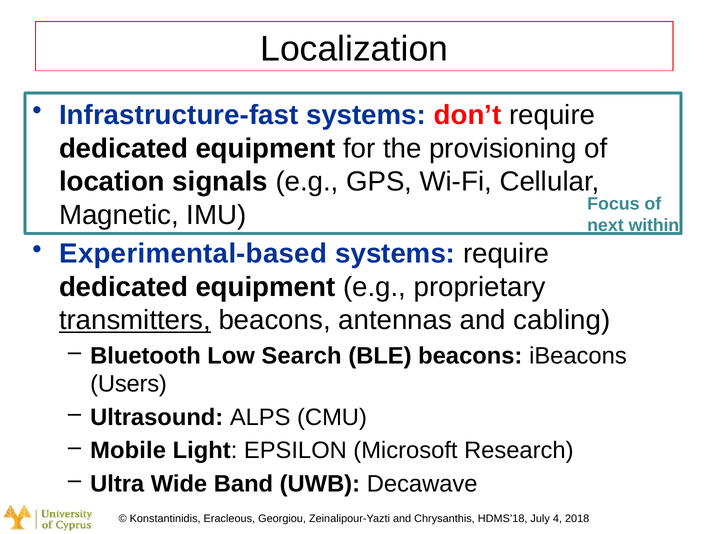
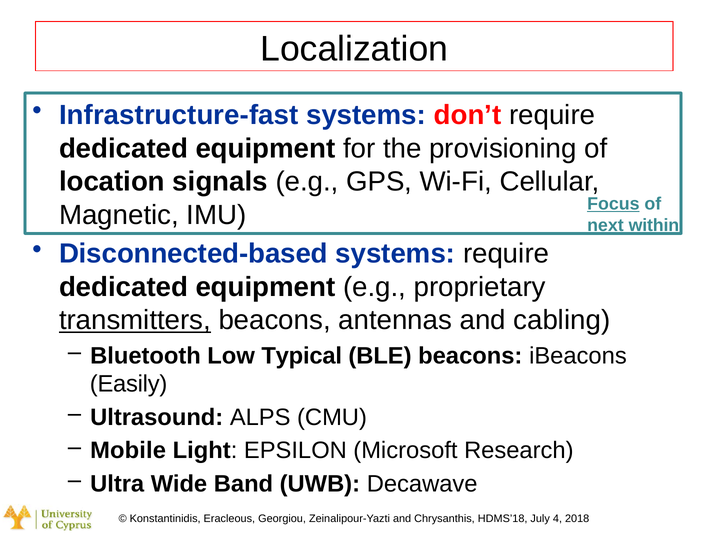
Focus underline: none -> present
Experimental-based: Experimental-based -> Disconnected-based
Search: Search -> Typical
Users: Users -> Easily
